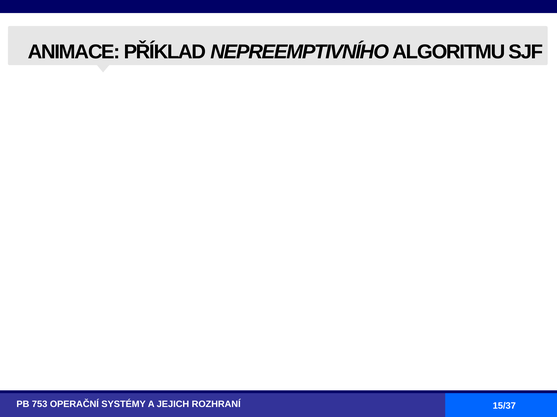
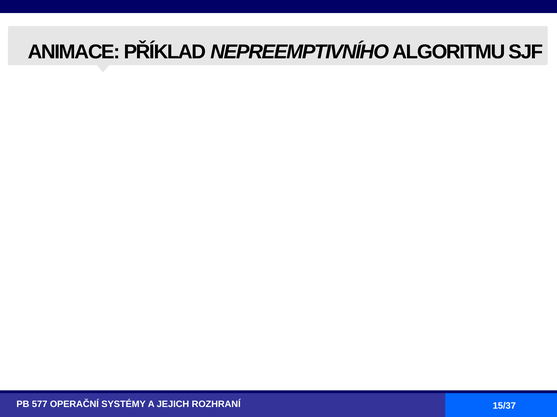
753: 753 -> 577
